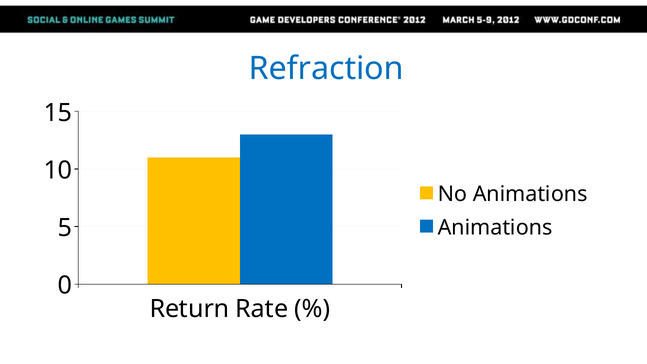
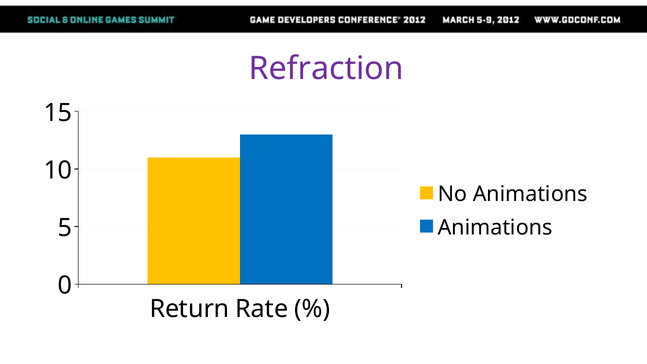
Refraction colour: blue -> purple
